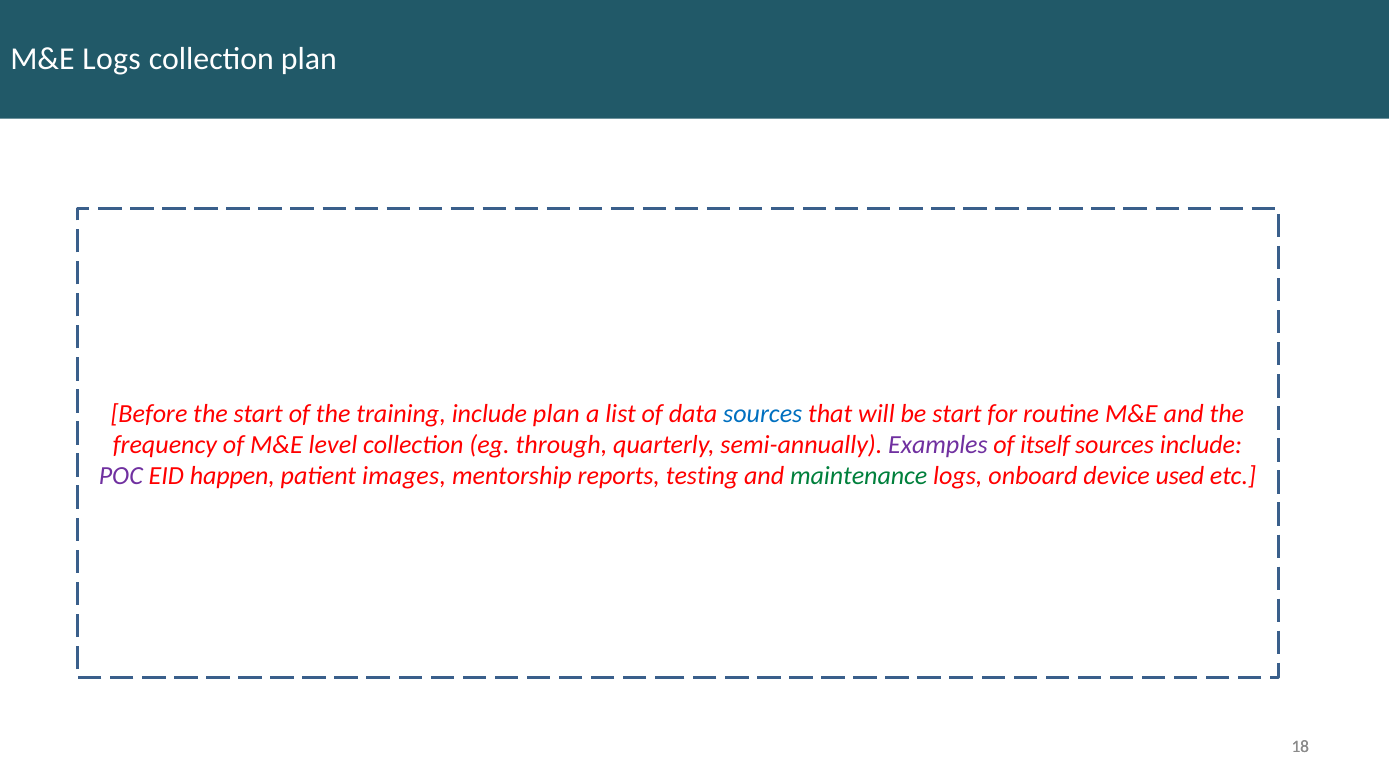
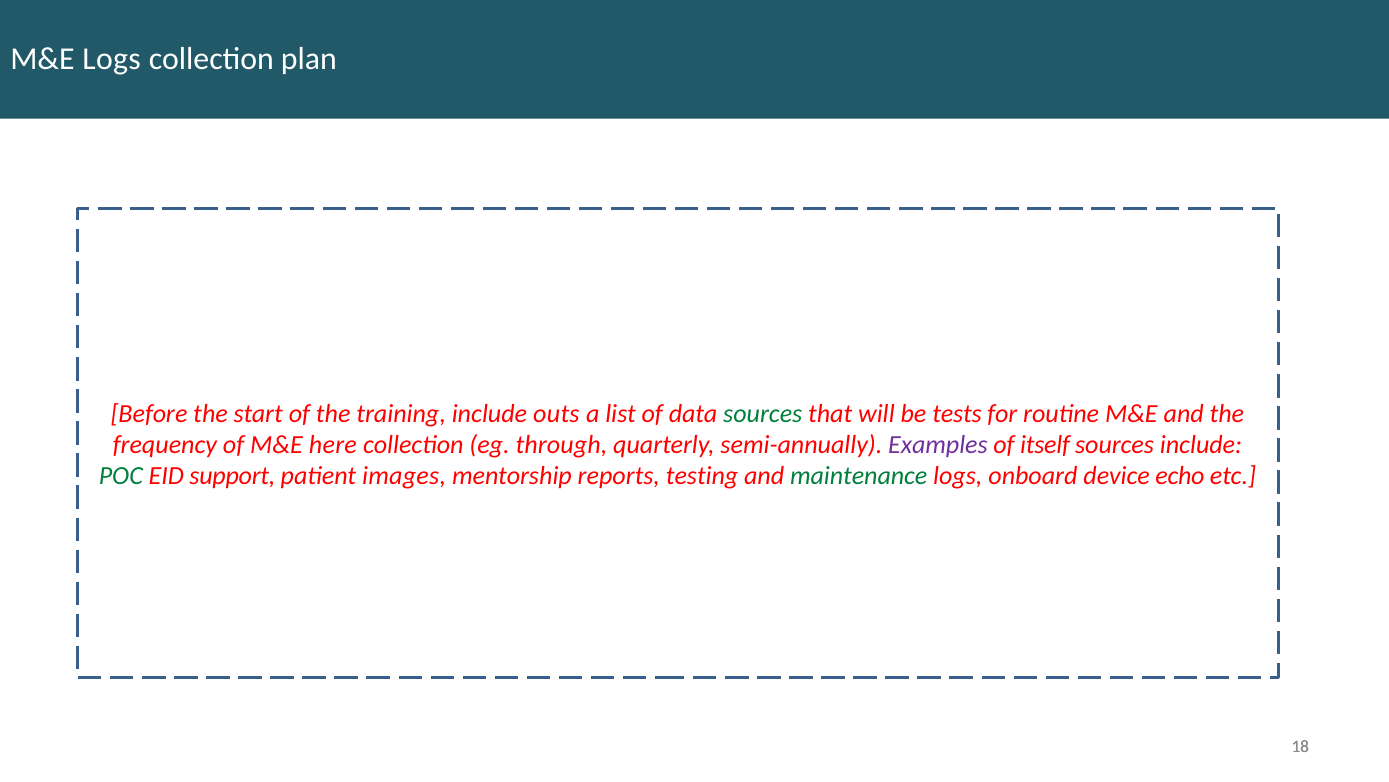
include plan: plan -> outs
sources at (763, 413) colour: blue -> green
be start: start -> tests
level: level -> here
POC colour: purple -> green
happen: happen -> support
used: used -> echo
